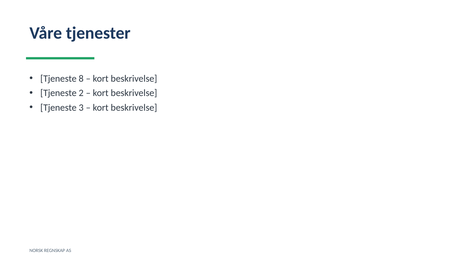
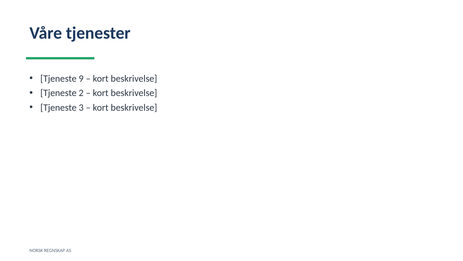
8: 8 -> 9
